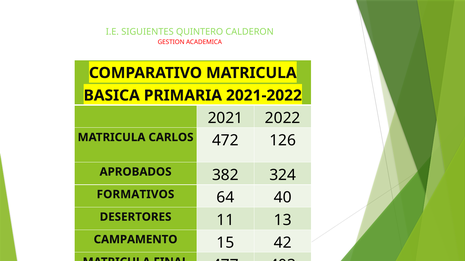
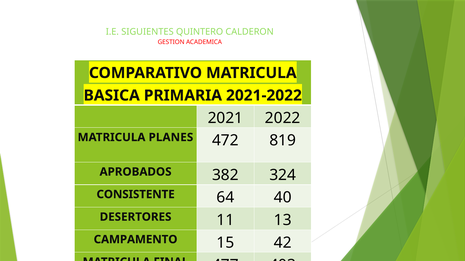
CARLOS: CARLOS -> PLANES
126: 126 -> 819
FORMATIVOS: FORMATIVOS -> CONSISTENTE
